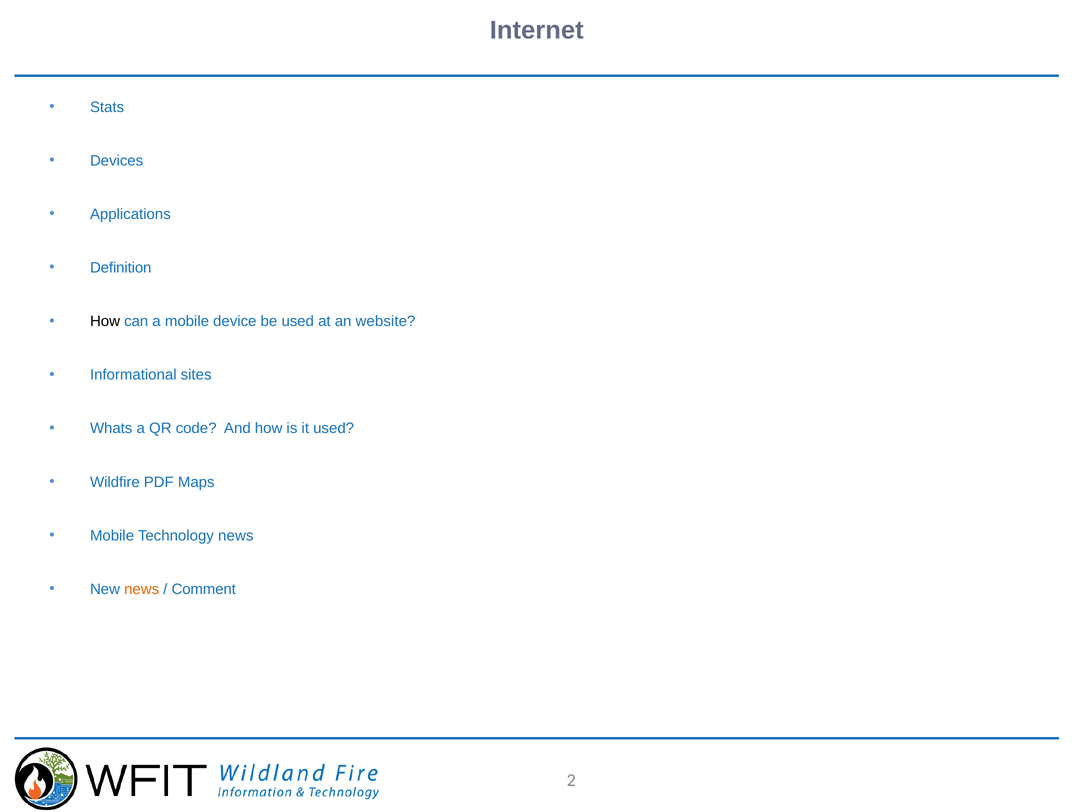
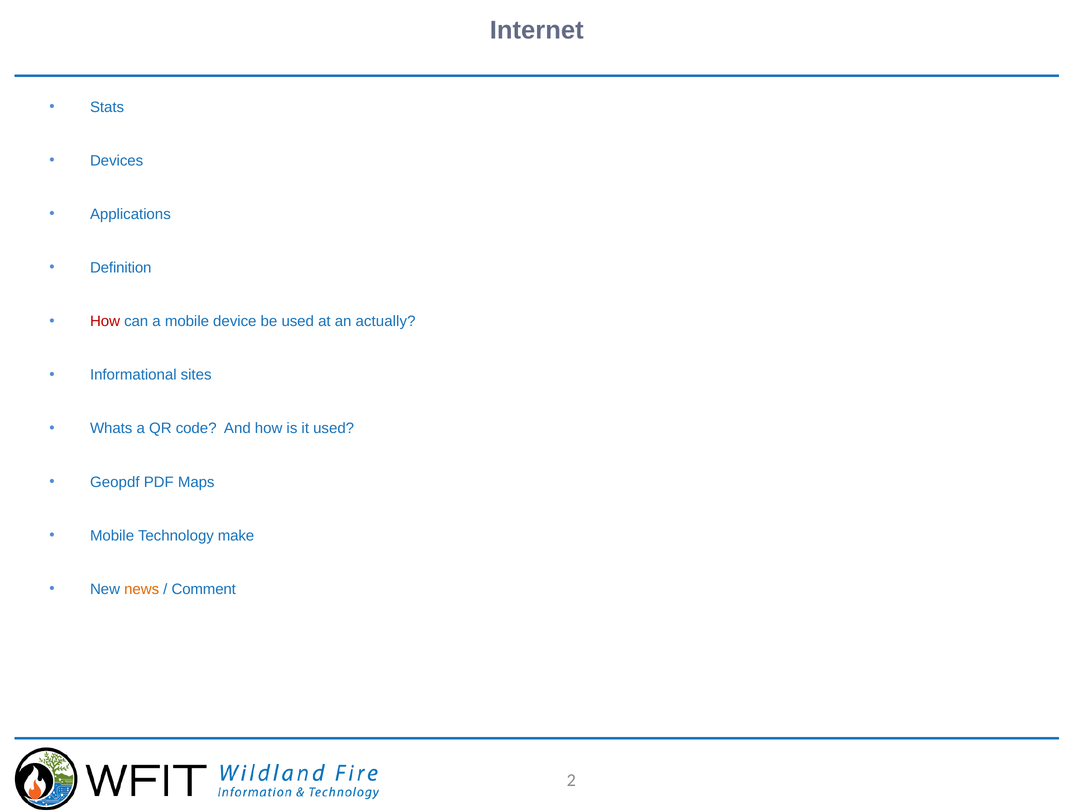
How at (105, 321) colour: black -> red
website: website -> actually
Wildfire: Wildfire -> Geopdf
Technology news: news -> make
